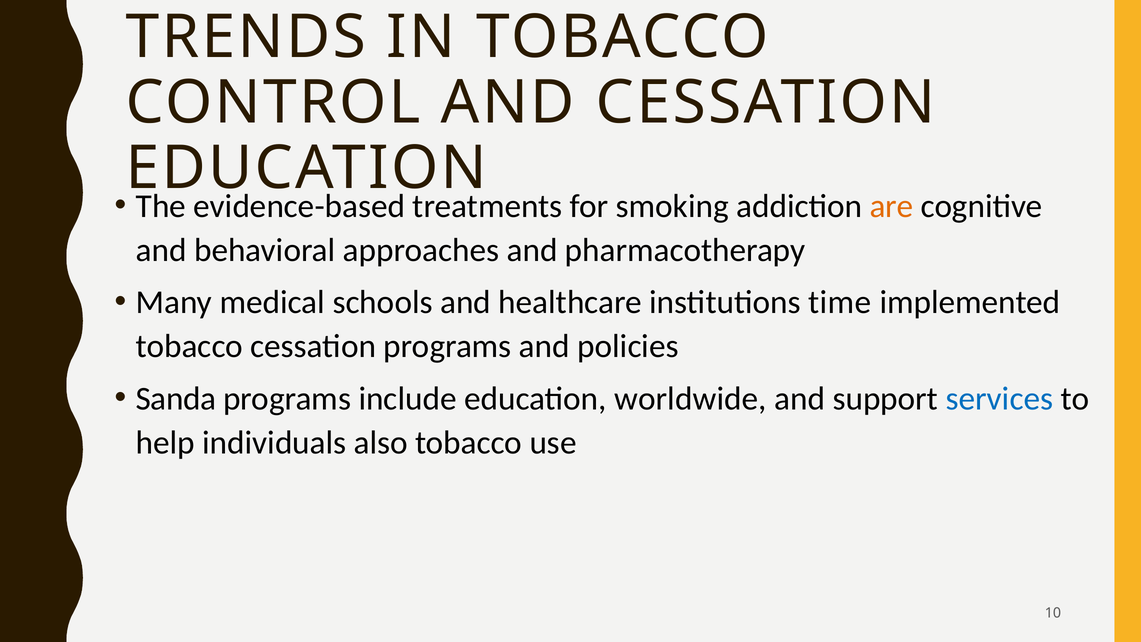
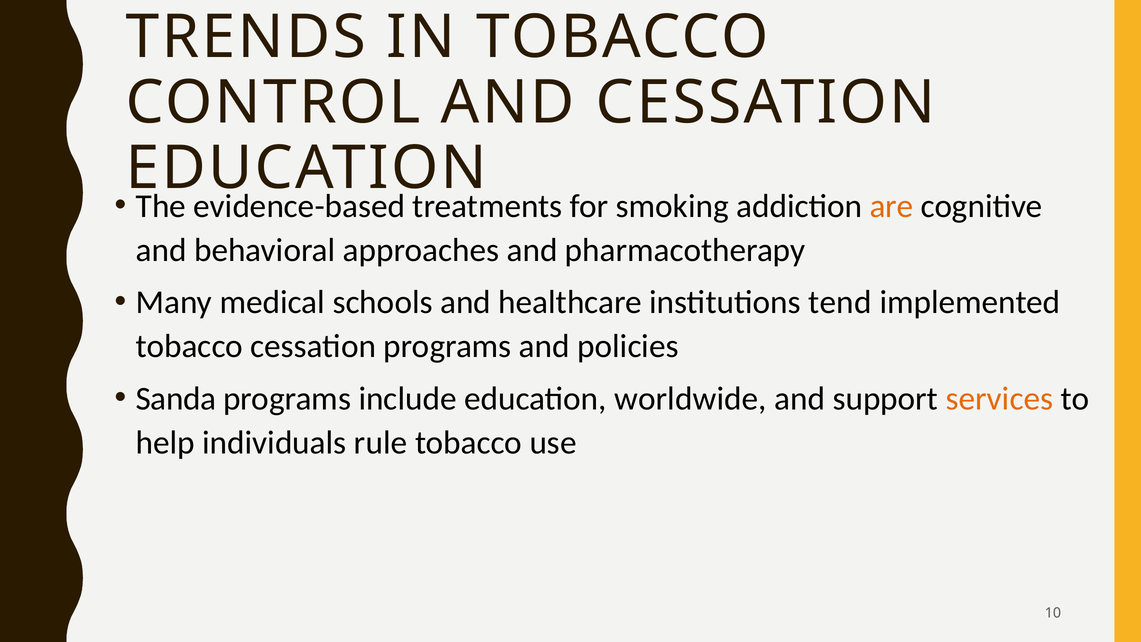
time: time -> tend
services colour: blue -> orange
also: also -> rule
